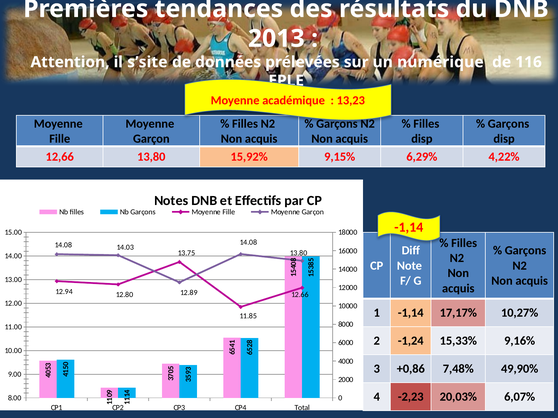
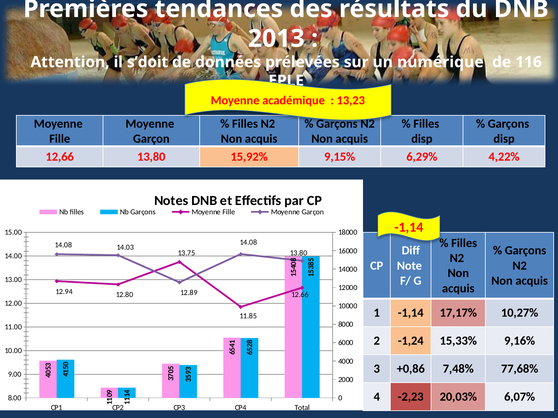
s’site: s’site -> s’doit
49,90%: 49,90% -> 77,68%
